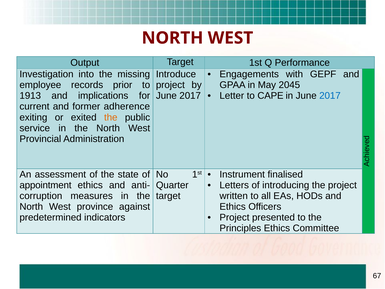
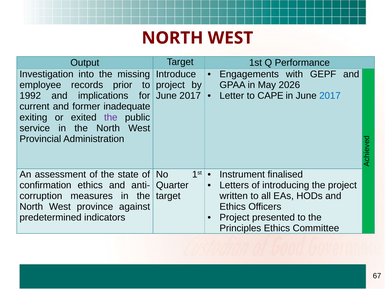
2045: 2045 -> 2026
1913: 1913 -> 1992
adherence: adherence -> inadequate
the at (111, 117) colour: orange -> purple
appointment: appointment -> confirmation
